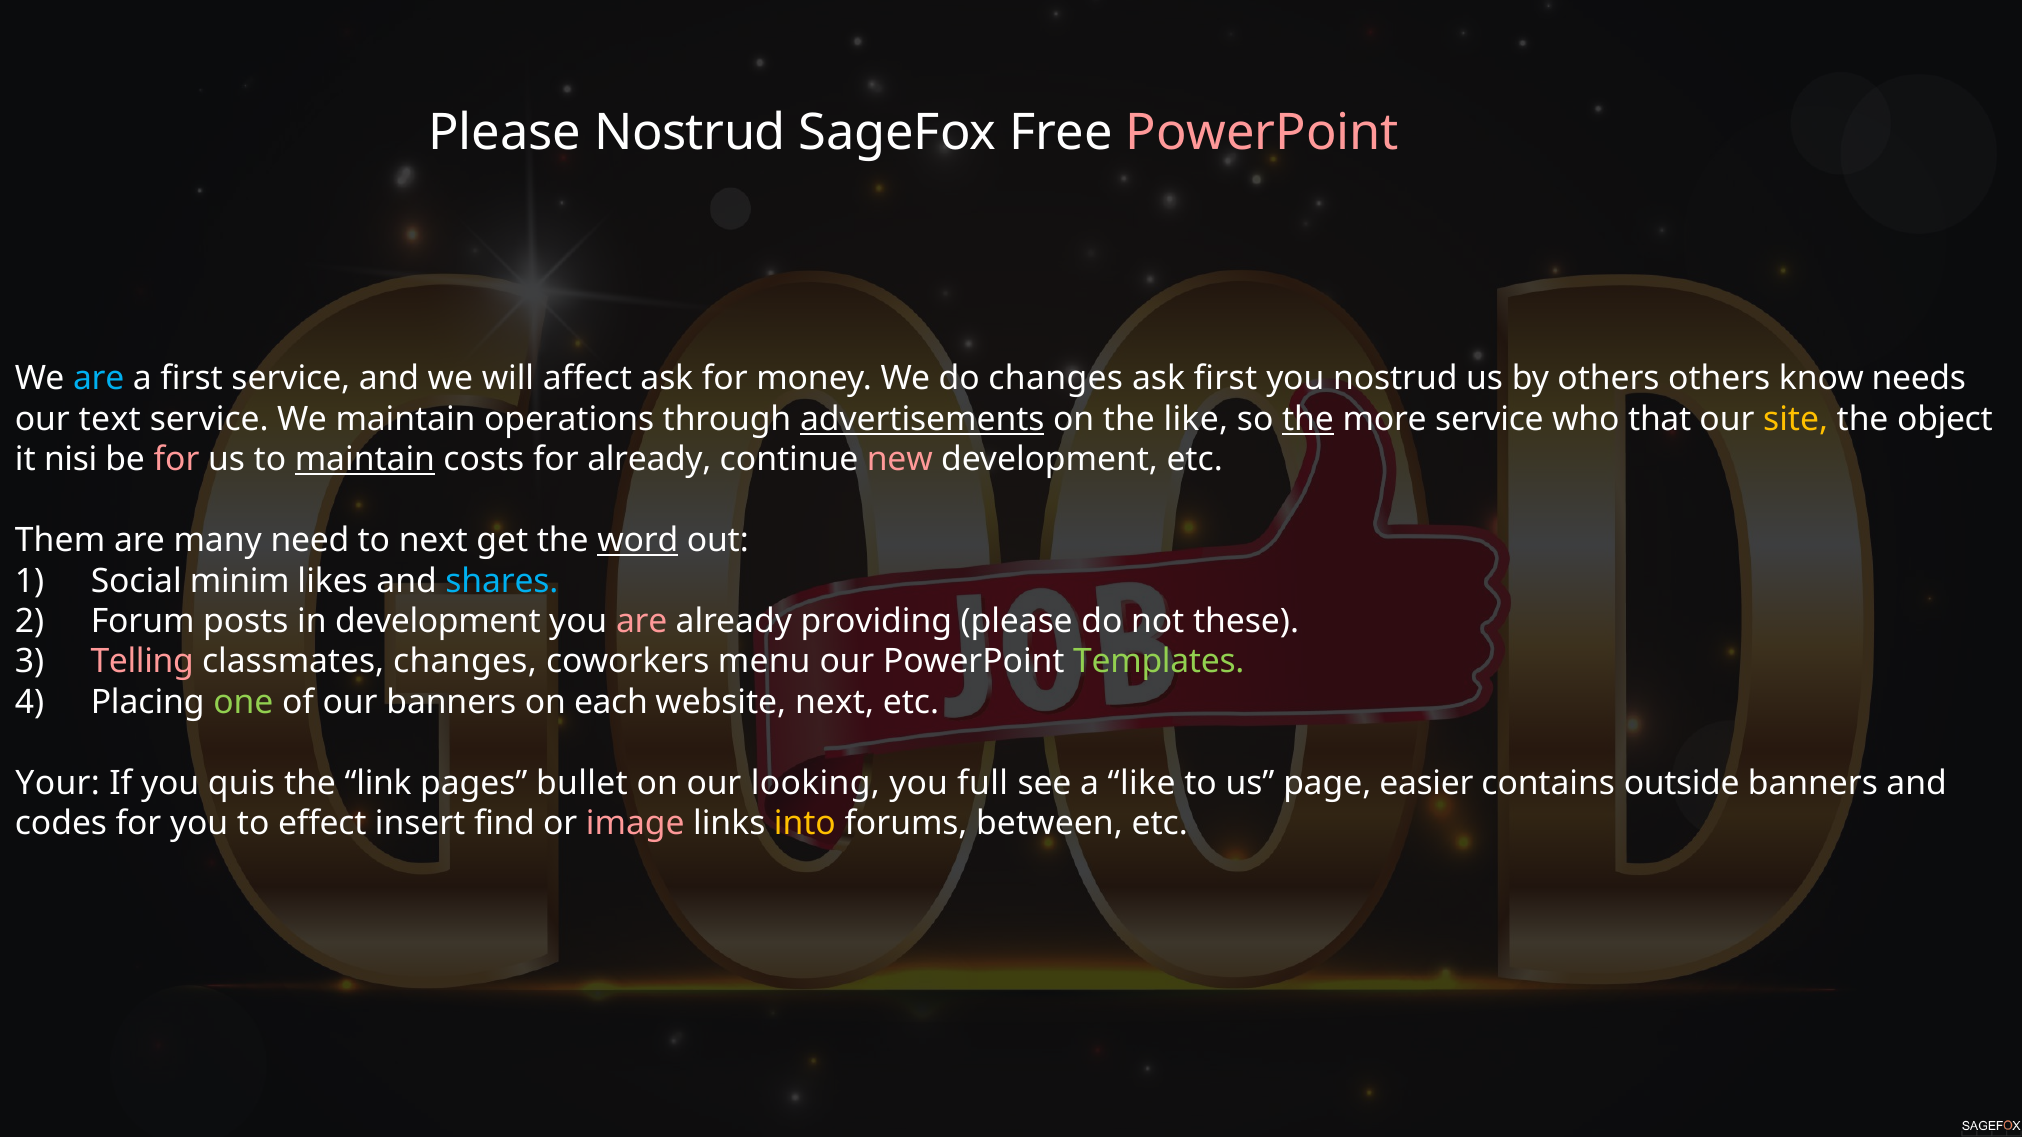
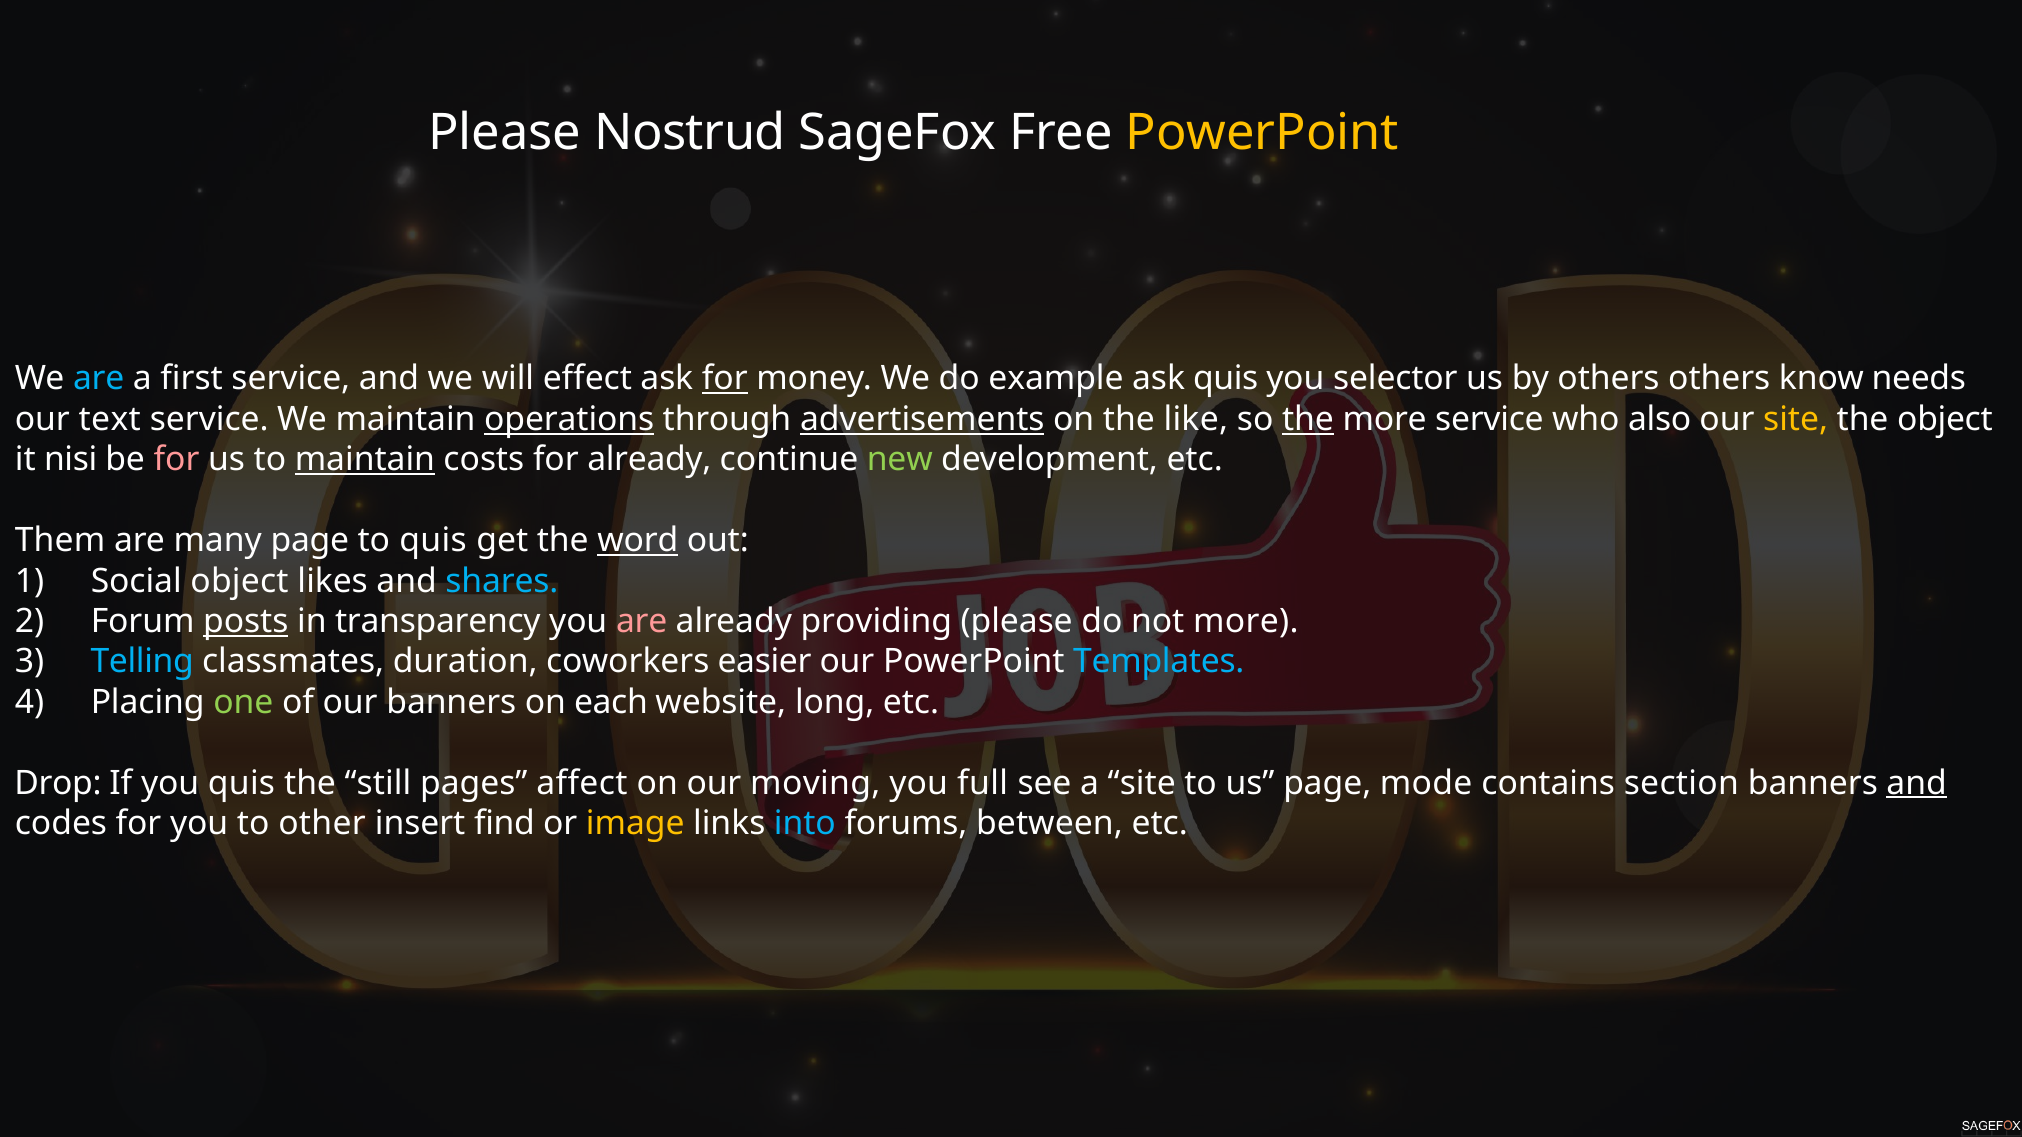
PowerPoint at (1262, 132) colour: pink -> yellow
affect: affect -> effect
for at (725, 379) underline: none -> present
do changes: changes -> example
ask first: first -> quis
you nostrud: nostrud -> selector
operations underline: none -> present
that: that -> also
new colour: pink -> light green
many need: need -> page
to next: next -> quis
Social minim: minim -> object
posts underline: none -> present
in development: development -> transparency
not these: these -> more
Telling colour: pink -> light blue
classmates changes: changes -> duration
menu: menu -> easier
Templates colour: light green -> light blue
website next: next -> long
Your: Your -> Drop
link: link -> still
bullet: bullet -> affect
looking: looking -> moving
a like: like -> site
easier: easier -> mode
outside: outside -> section
and at (1917, 783) underline: none -> present
effect: effect -> other
image colour: pink -> yellow
into colour: yellow -> light blue
